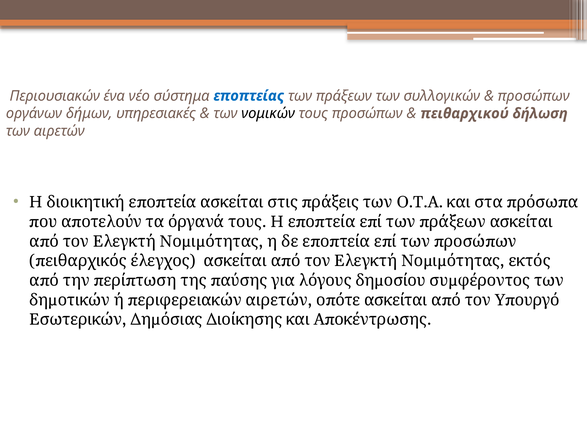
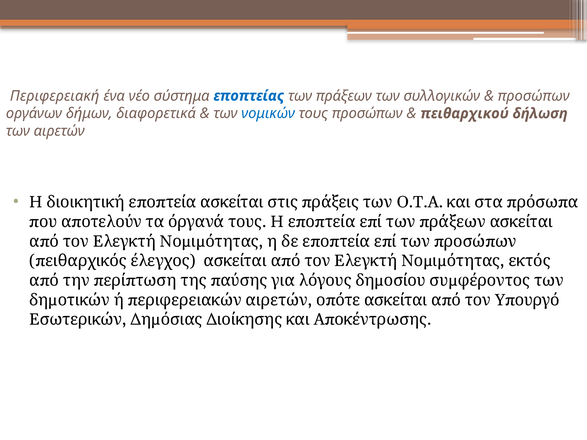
Περιουσιακών: Περιουσιακών -> Περιφερειακή
υπηρεσιακές: υπηρεσιακές -> διαφορετικά
νομικών colour: black -> blue
